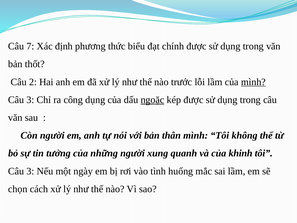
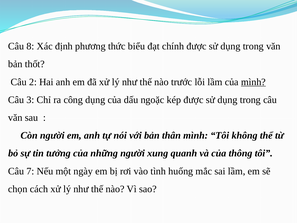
7: 7 -> 8
ngoặc underline: present -> none
khinh: khinh -> thông
3 at (30, 171): 3 -> 7
